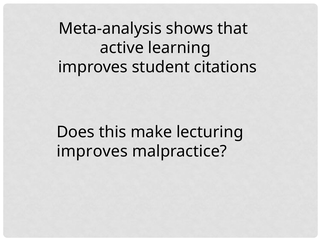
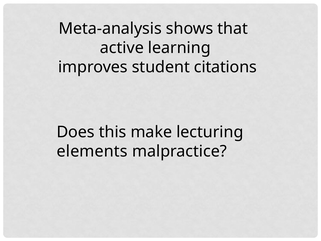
improves at (92, 151): improves -> elements
